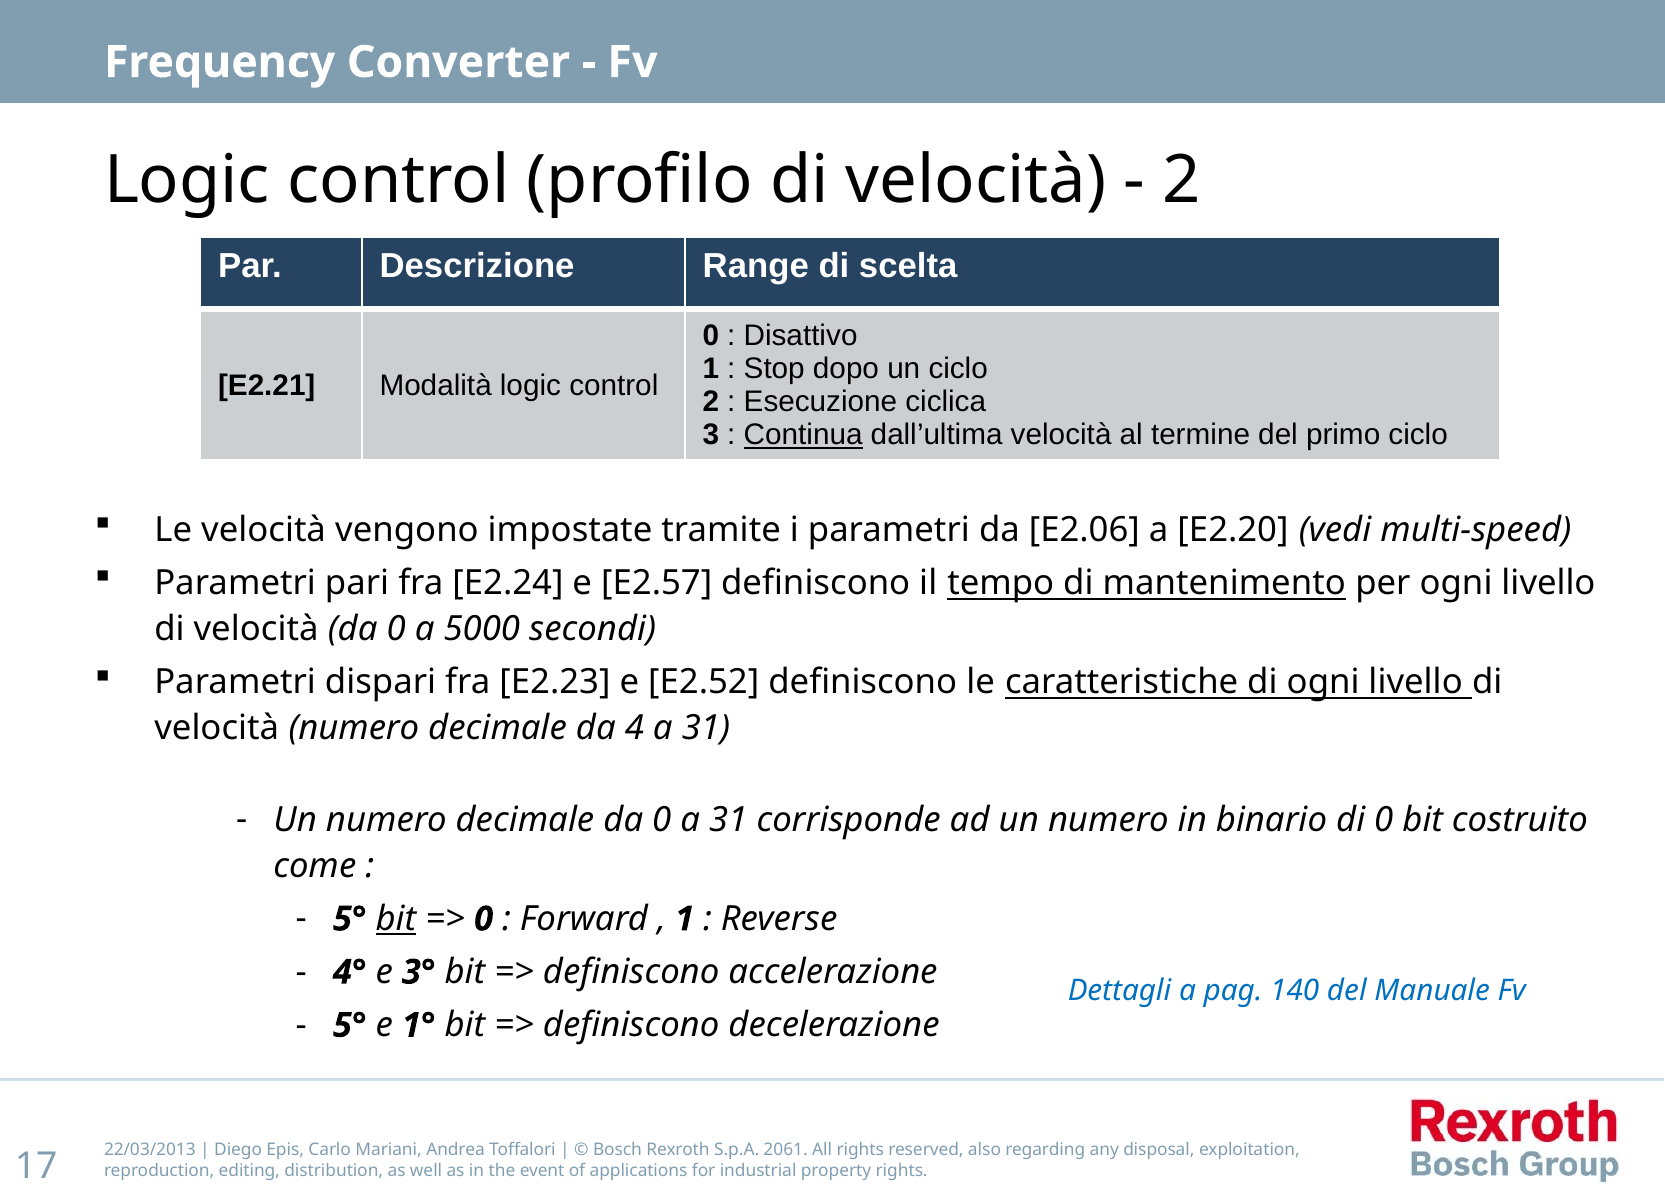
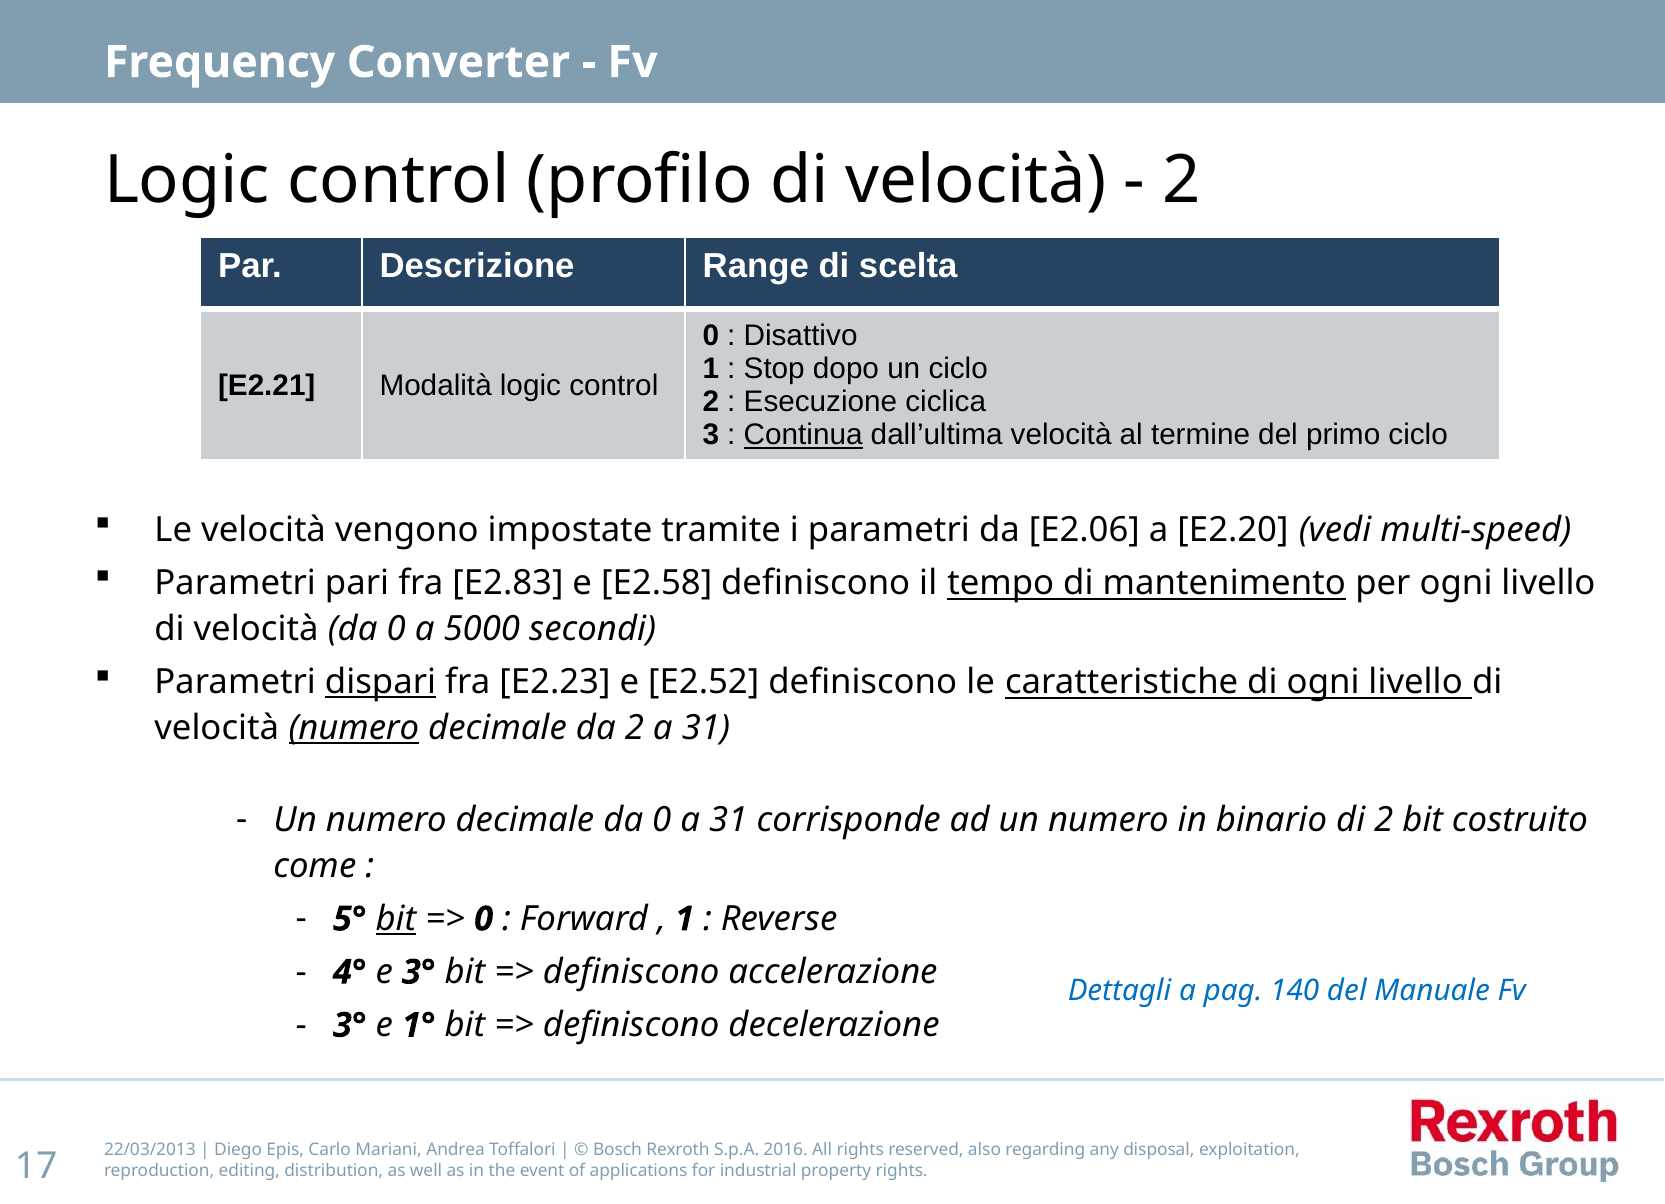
E2.24: E2.24 -> E2.83
E2.57: E2.57 -> E2.58
dispari underline: none -> present
numero at (354, 729) underline: none -> present
da 4: 4 -> 2
di 0: 0 -> 2
5° at (350, 1025): 5° -> 3°
2061: 2061 -> 2016
